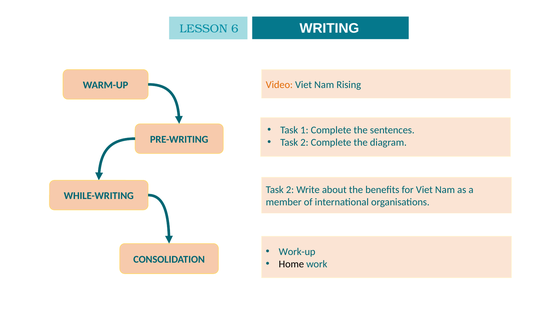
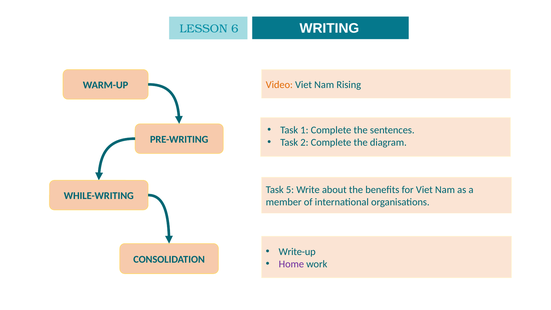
2 at (290, 190): 2 -> 5
Work-up: Work-up -> Write-up
Home colour: black -> purple
